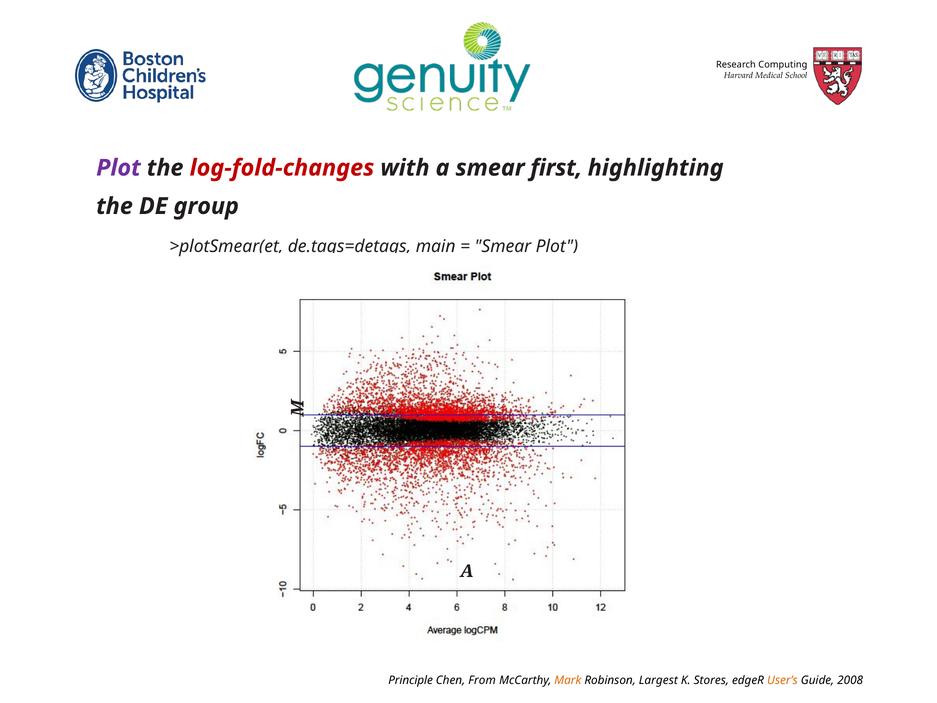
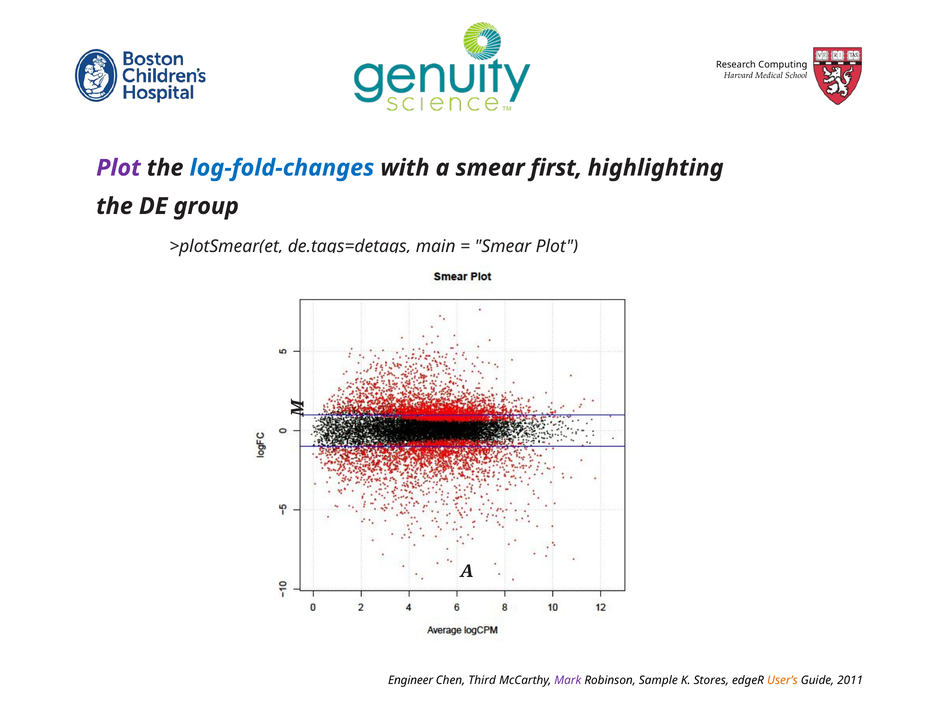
log-fold-changes colour: red -> blue
Principle: Principle -> Engineer
From: From -> Third
Mark colour: orange -> purple
Largest: Largest -> Sample
2008: 2008 -> 2011
